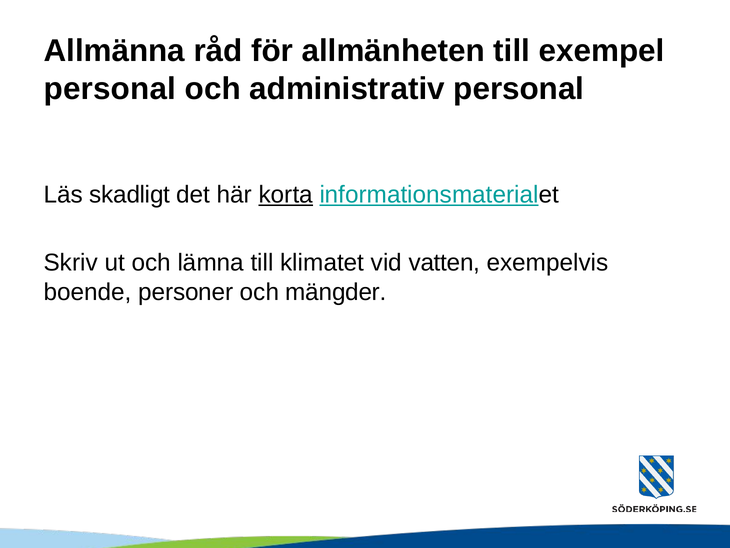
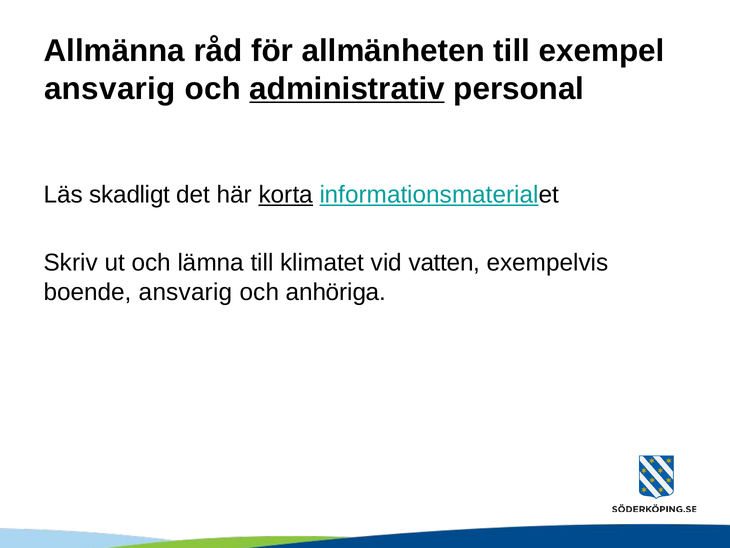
personal at (110, 89): personal -> ansvarig
administrativ underline: none -> present
boende personer: personer -> ansvarig
mängder: mängder -> anhöriga
